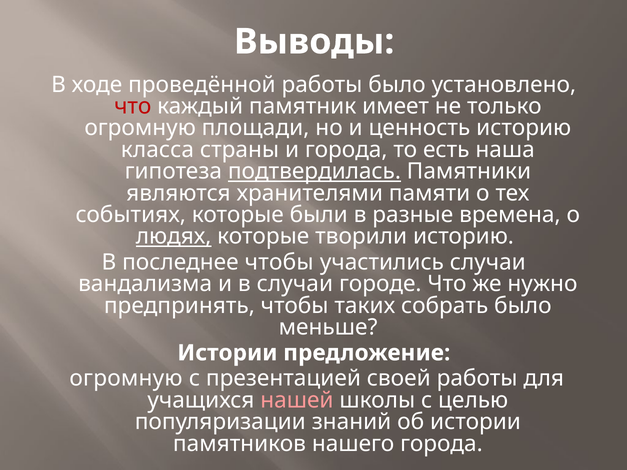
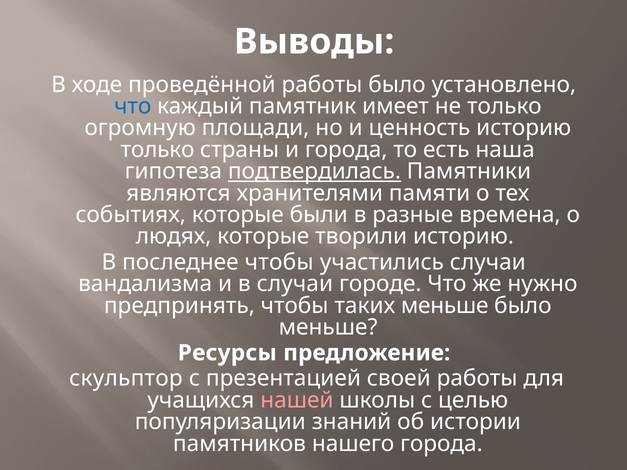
что at (133, 106) colour: red -> blue
класса at (157, 150): класса -> только
людях underline: present -> none
таких собрать: собрать -> меньше
Истории at (227, 353): Истории -> Ресурсы
огромную at (126, 379): огромную -> скульптор
